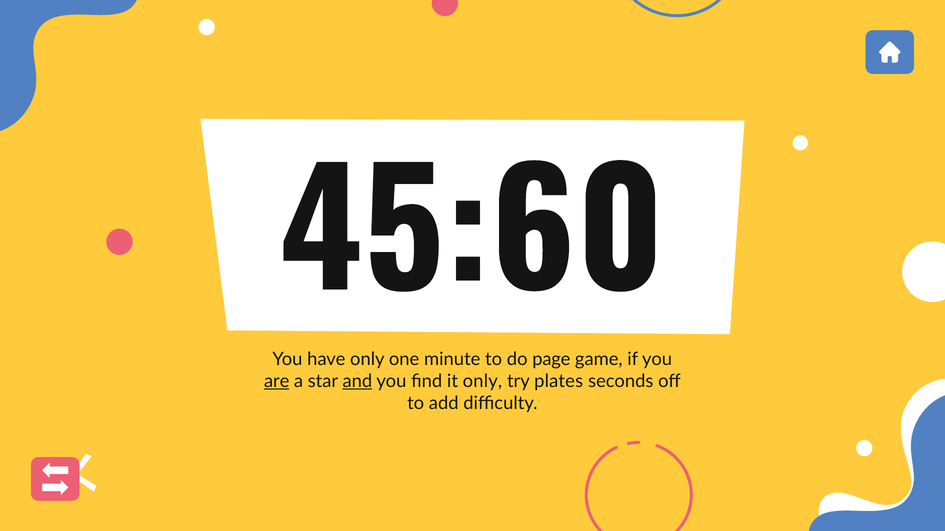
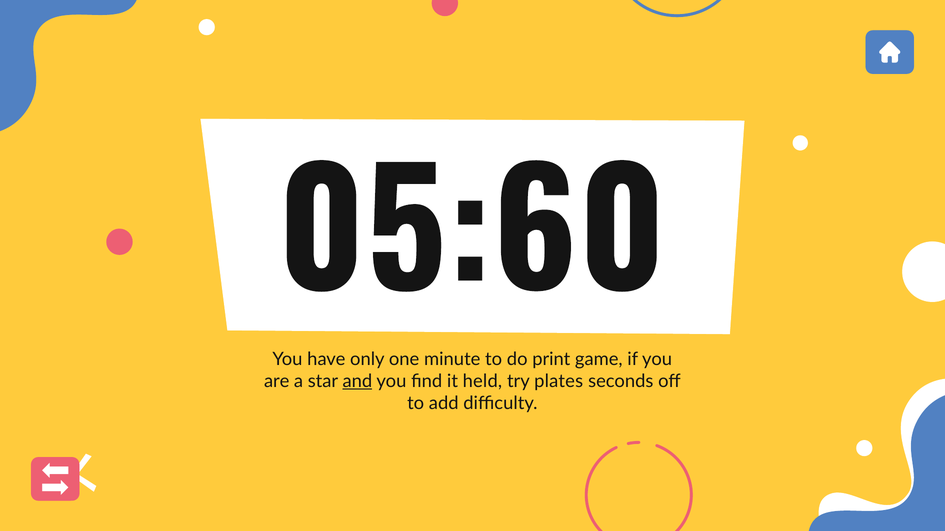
45:60: 45:60 -> 05:60
page: page -> print
are underline: present -> none
it only: only -> held
